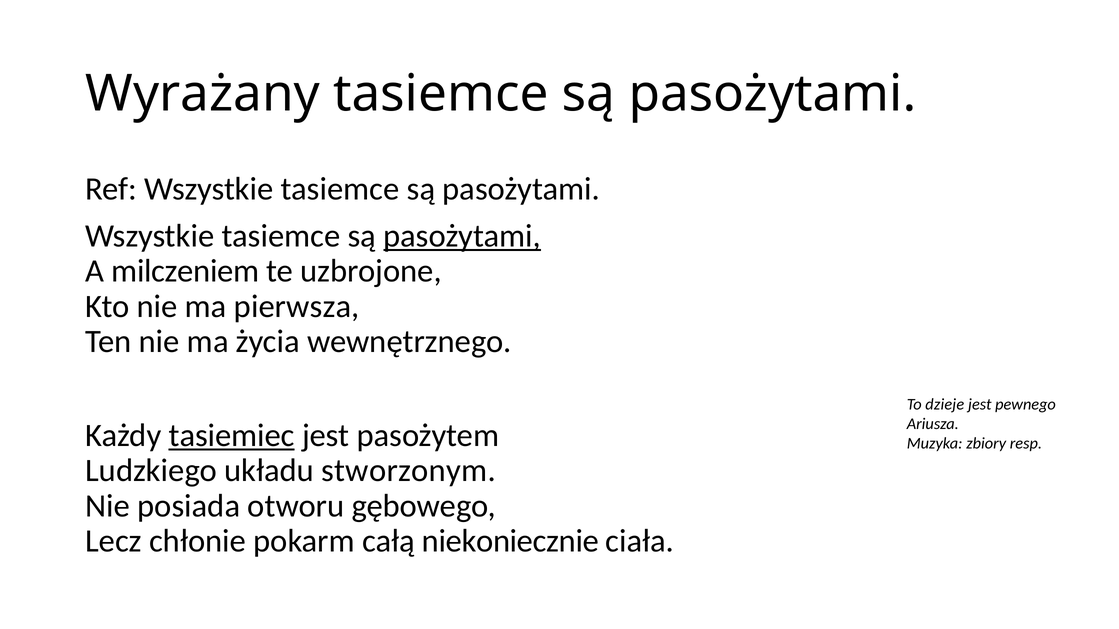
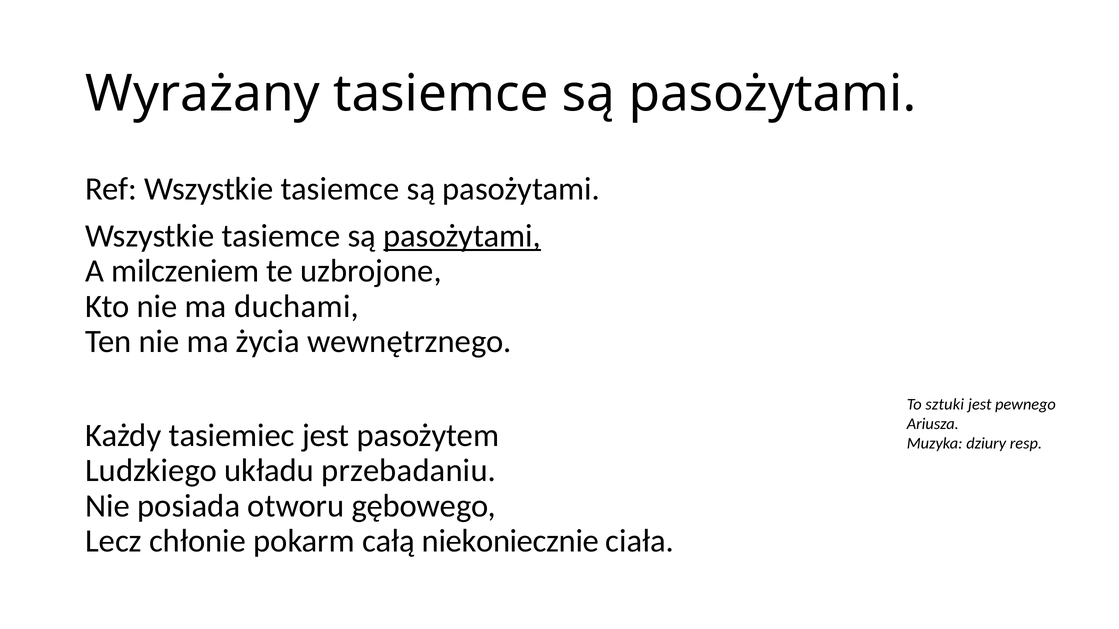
pierwsza: pierwsza -> duchami
dzieje: dzieje -> sztuki
tasiemiec underline: present -> none
zbiory: zbiory -> dziury
stworzonym: stworzonym -> przebadaniu
